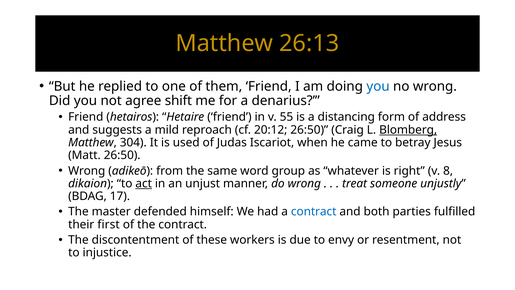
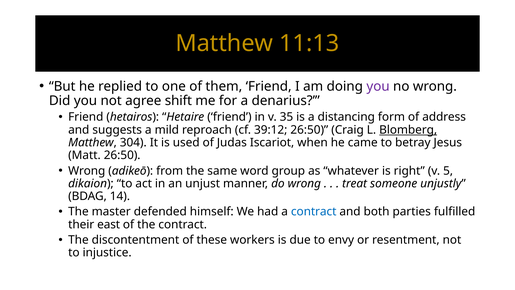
26:13: 26:13 -> 11:13
you at (378, 86) colour: blue -> purple
55: 55 -> 35
20:12: 20:12 -> 39:12
8: 8 -> 5
act underline: present -> none
17: 17 -> 14
first: first -> east
